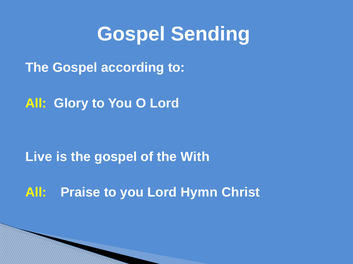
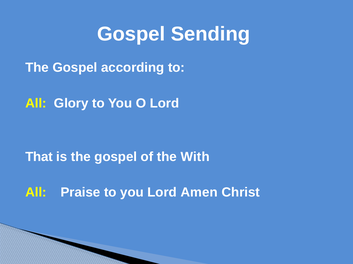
Live: Live -> That
Hymn: Hymn -> Amen
